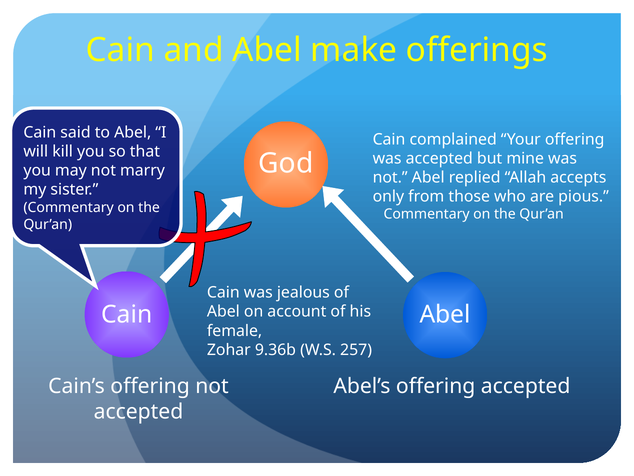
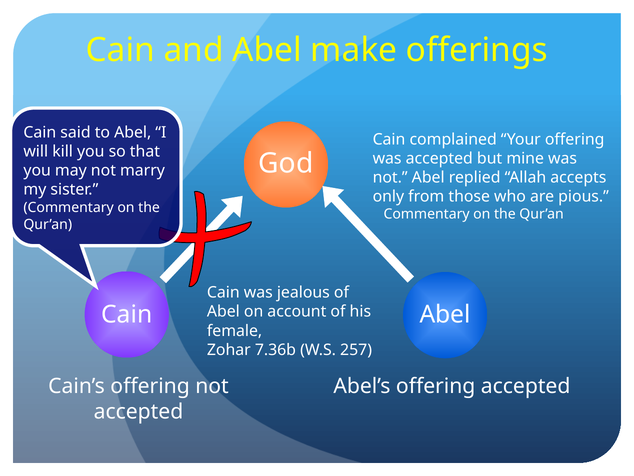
9.36b: 9.36b -> 7.36b
